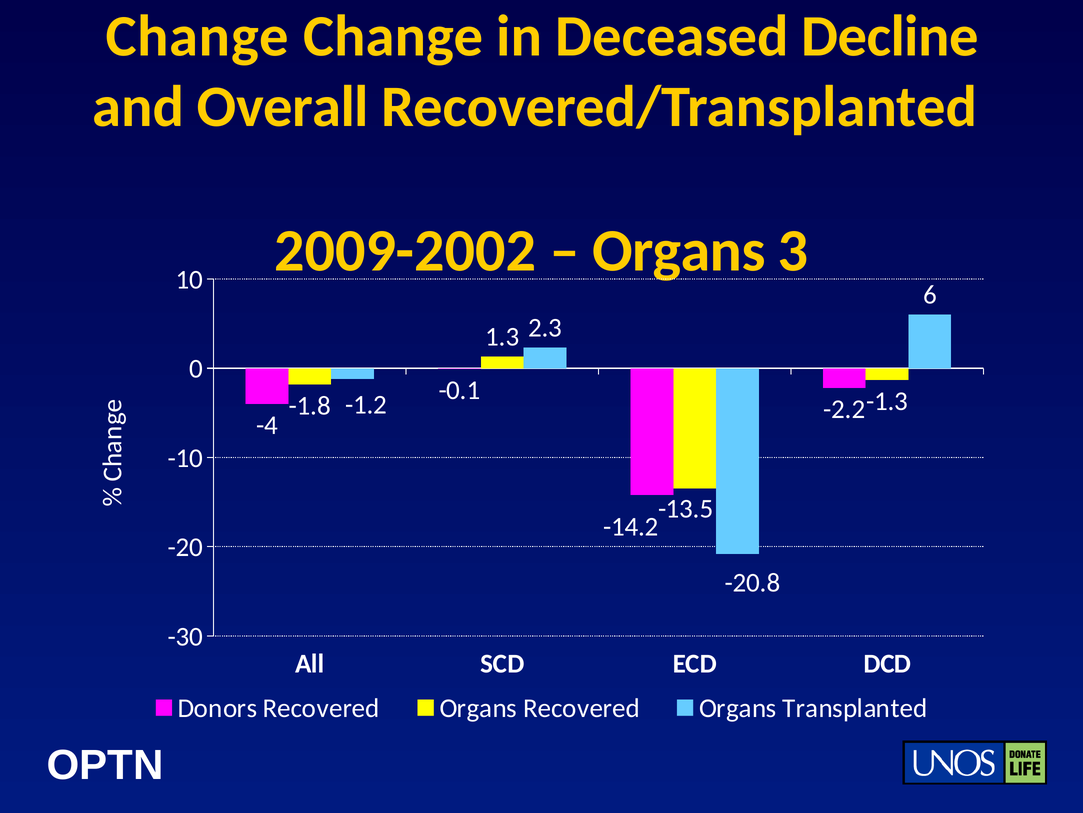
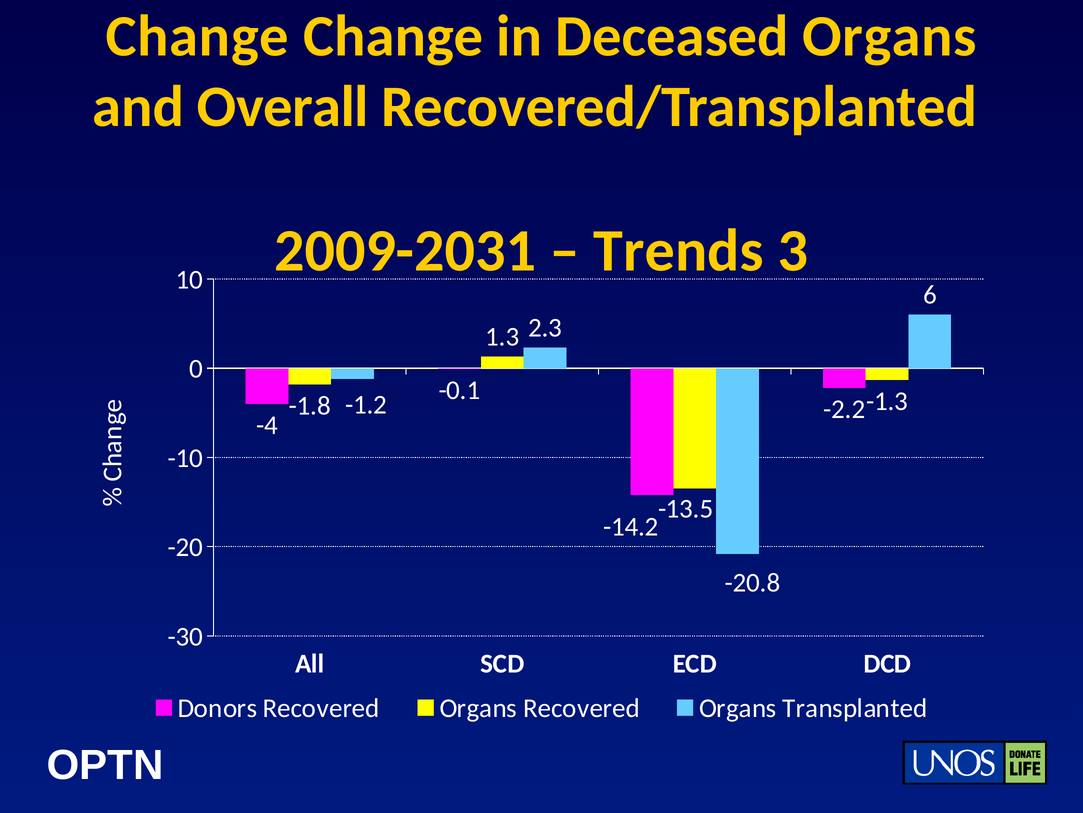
Deceased Decline: Decline -> Organs
2009-2002: 2009-2002 -> 2009-2031
Organs at (679, 251): Organs -> Trends
